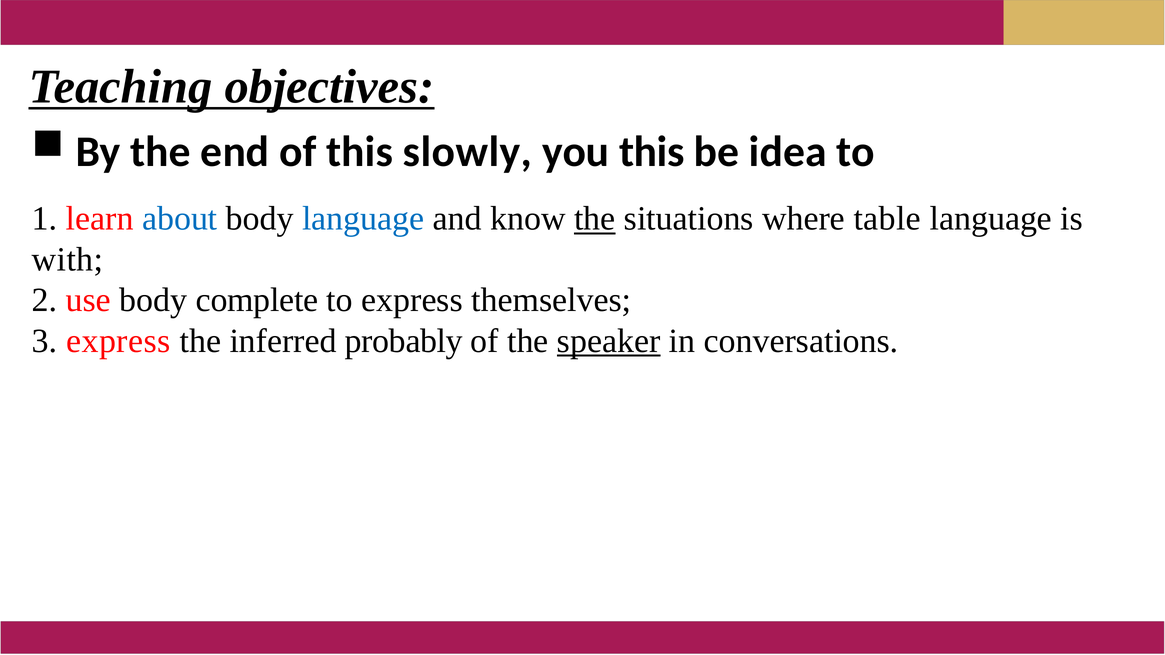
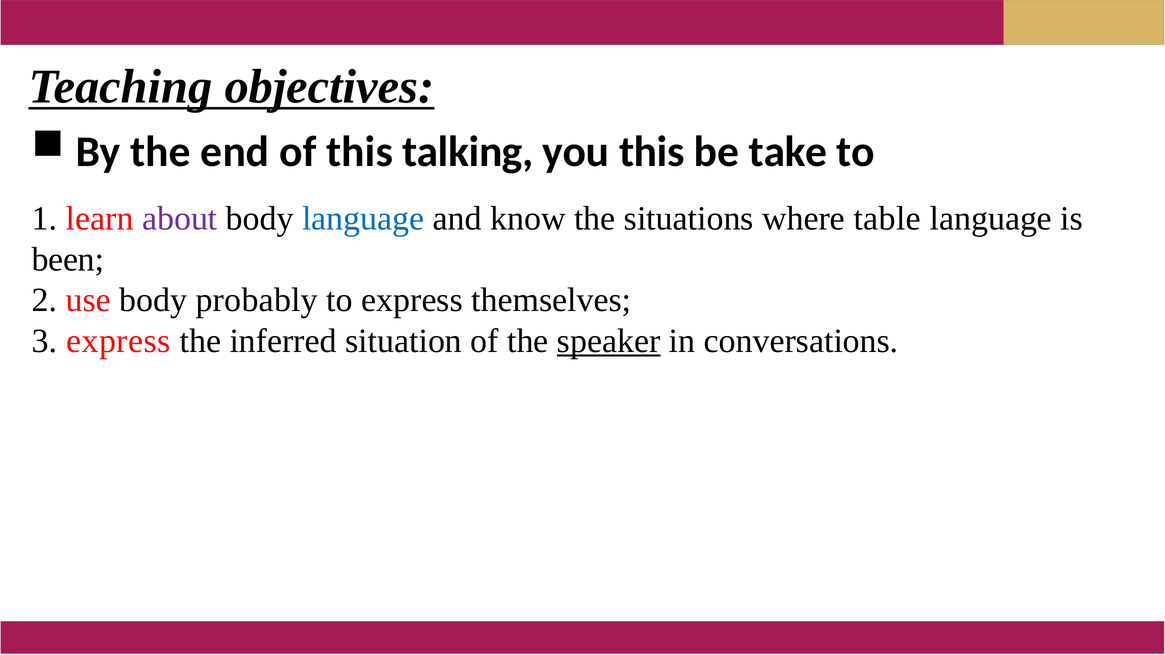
slowly: slowly -> talking
idea: idea -> take
about colour: blue -> purple
the at (595, 219) underline: present -> none
with: with -> been
complete: complete -> probably
probably: probably -> situation
